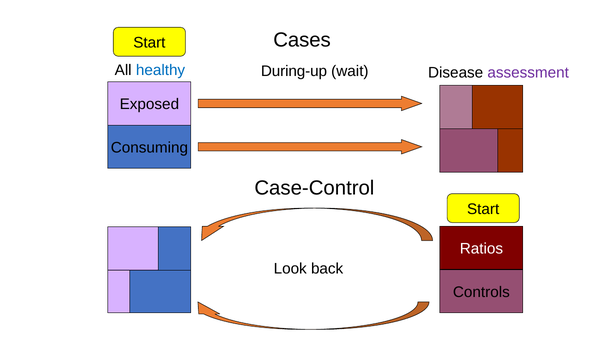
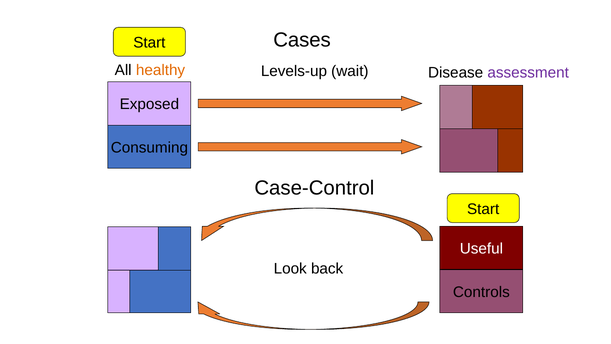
healthy colour: blue -> orange
During-up: During-up -> Levels-up
Ratios: Ratios -> Useful
